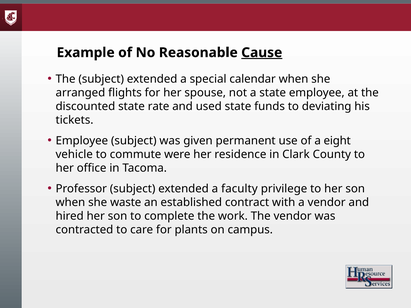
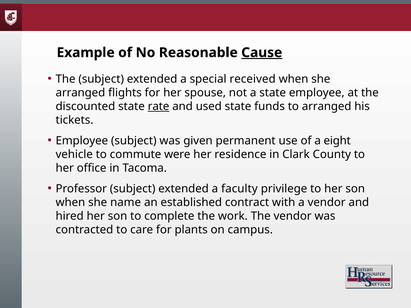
calendar: calendar -> received
rate underline: none -> present
to deviating: deviating -> arranged
waste: waste -> name
